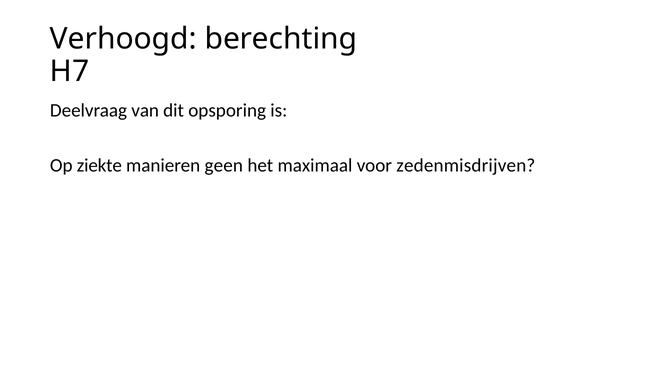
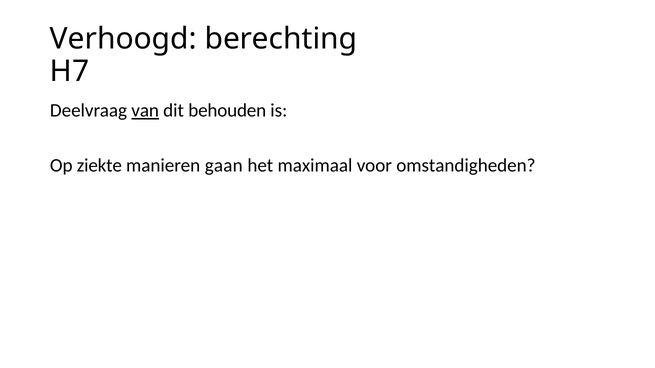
van underline: none -> present
opsporing: opsporing -> behouden
geen: geen -> gaan
zedenmisdrijven: zedenmisdrijven -> omstandigheden
